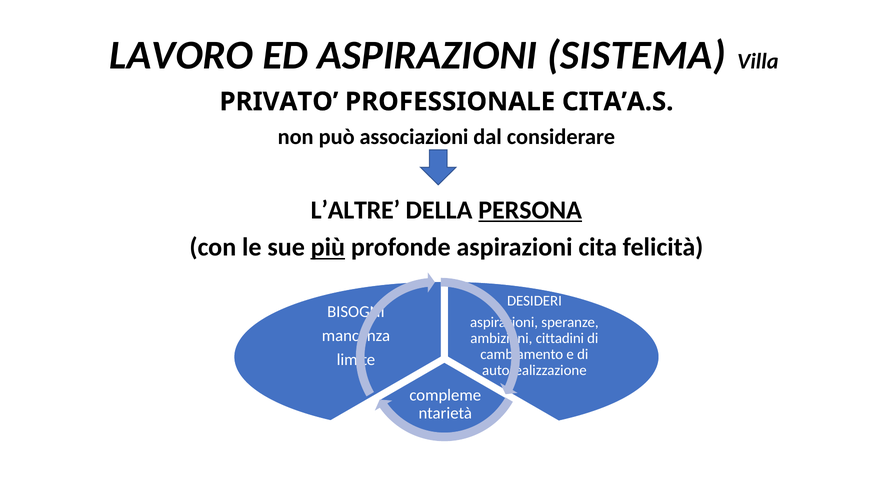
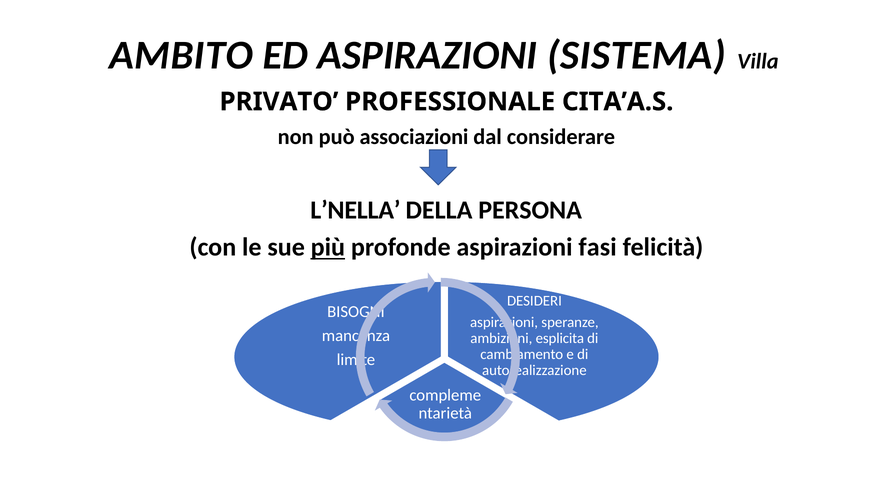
LAVORO: LAVORO -> AMBITO
L’ALTRE: L’ALTRE -> L’NELLA
PERSONA underline: present -> none
cita: cita -> fasi
cittadini: cittadini -> esplicita
